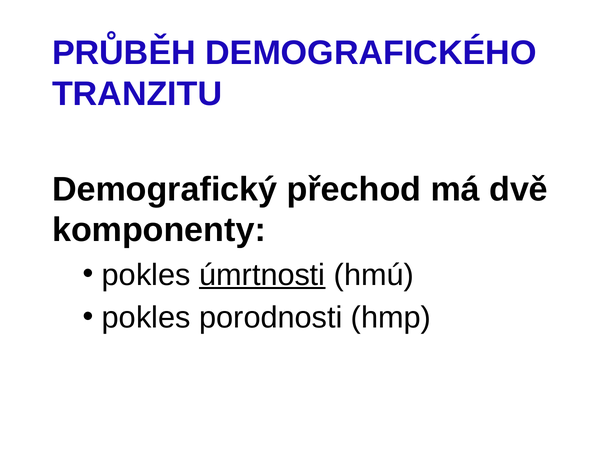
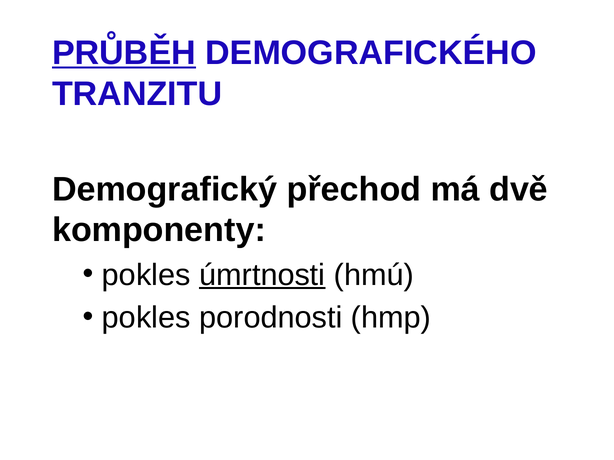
PRŮBĚH underline: none -> present
